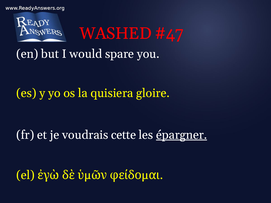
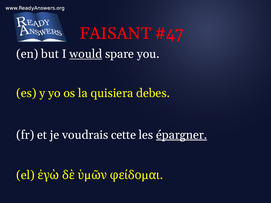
WASHED: WASHED -> FAISANT
would underline: none -> present
gloire: gloire -> debes
